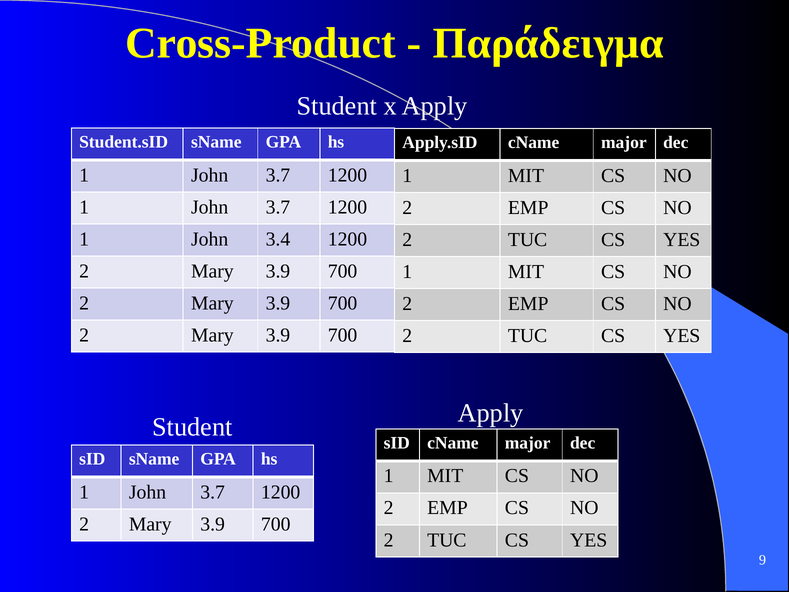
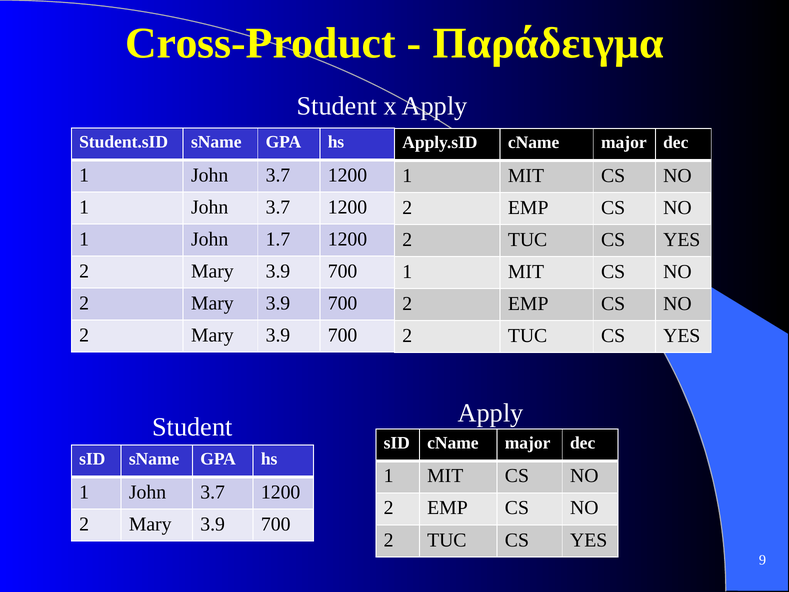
3.4: 3.4 -> 1.7
